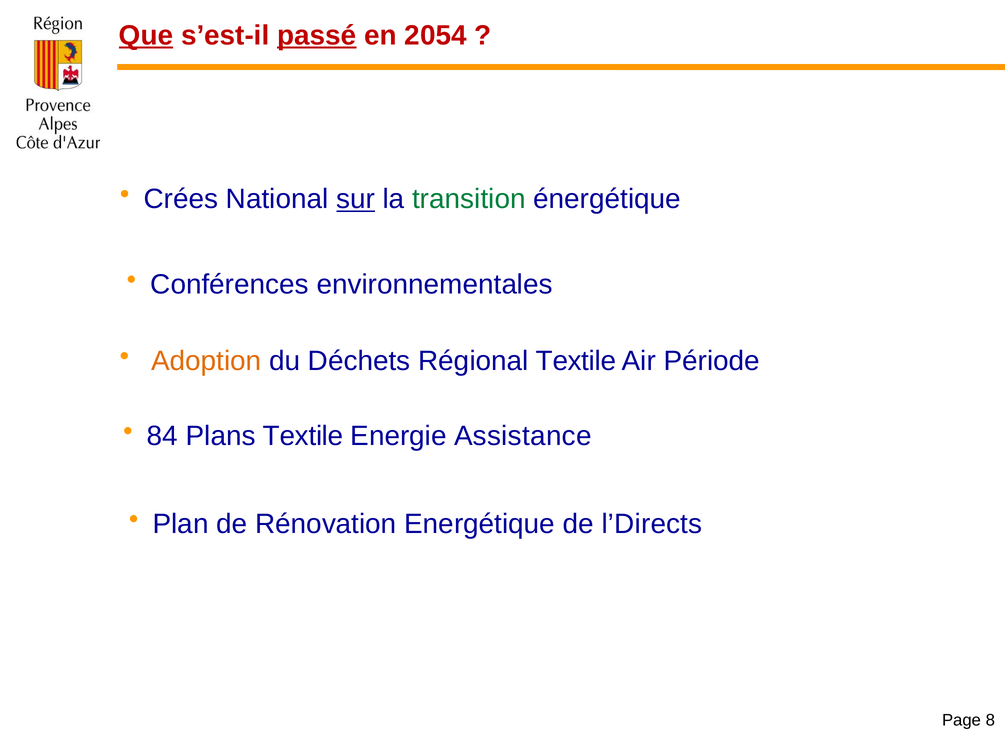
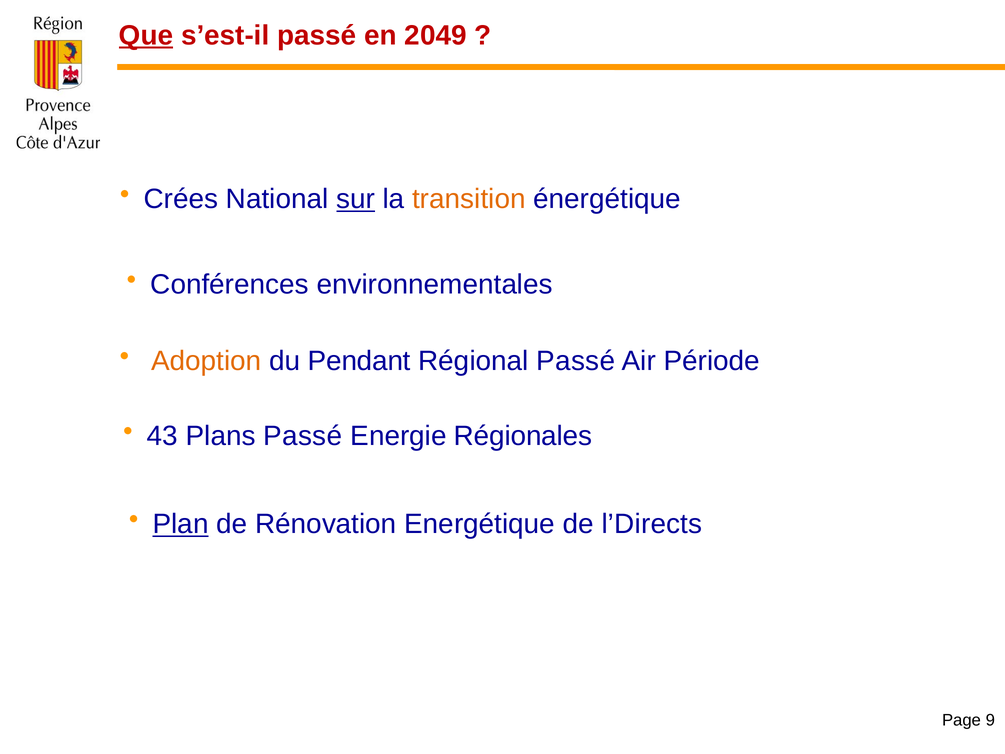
passé at (317, 35) underline: present -> none
2054: 2054 -> 2049
transition colour: green -> orange
Déchets: Déchets -> Pendant
Régional Textile: Textile -> Passé
84: 84 -> 43
Plans Textile: Textile -> Passé
Assistance: Assistance -> Régionales
Plan underline: none -> present
8: 8 -> 9
